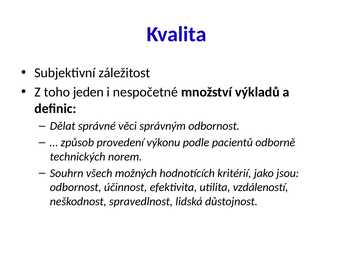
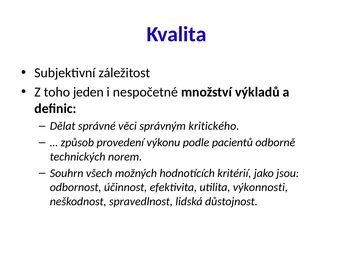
správným odbornost: odbornost -> kritického
vzdáleností: vzdáleností -> výkonnosti
